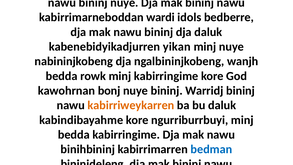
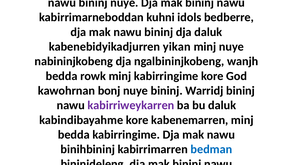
kabirrimarneboddan wardi: wardi -> kuhni
kabirriweykarren colour: orange -> purple
ngurriburrbuyi: ngurriburrbuyi -> kabenemarren
